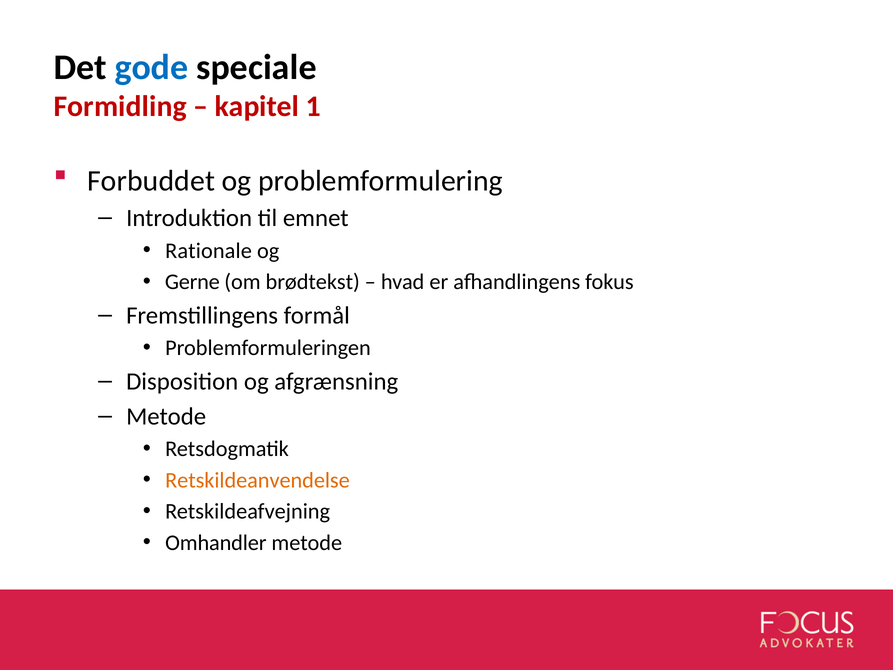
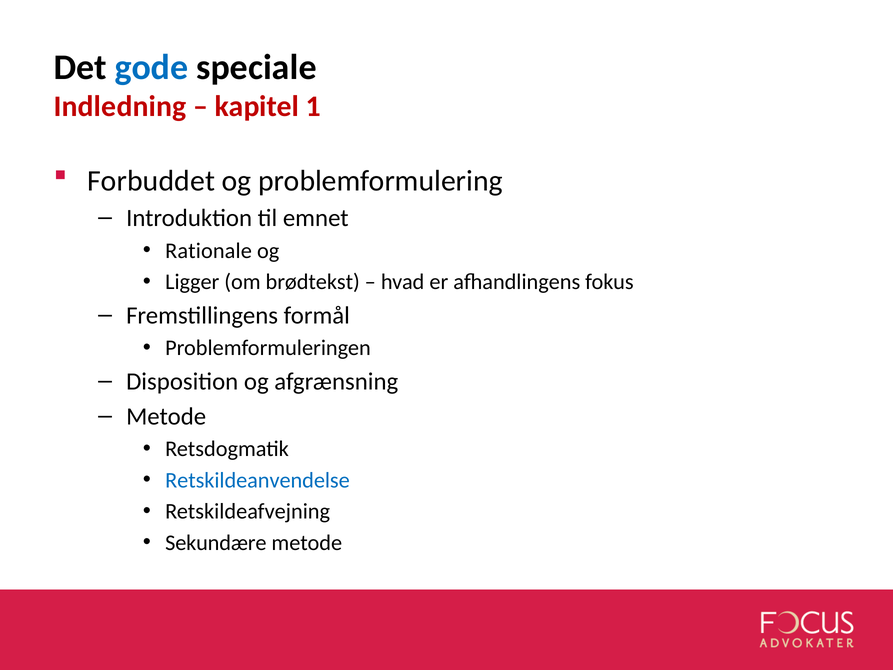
Formidling: Formidling -> Indledning
Gerne: Gerne -> Ligger
Retskildeanvendelse colour: orange -> blue
Omhandler: Omhandler -> Sekundære
